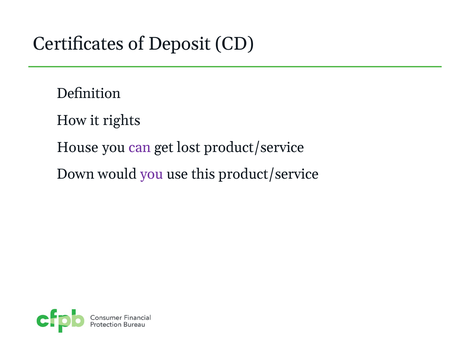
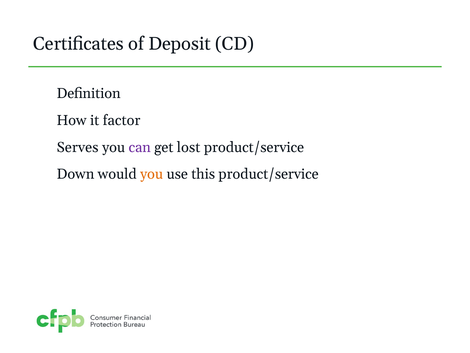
rights: rights -> factor
House: House -> Serves
you at (152, 174) colour: purple -> orange
